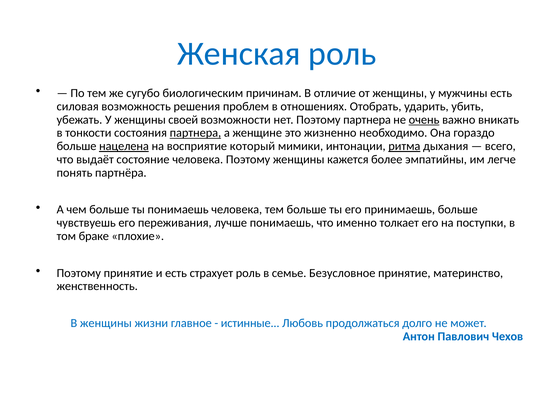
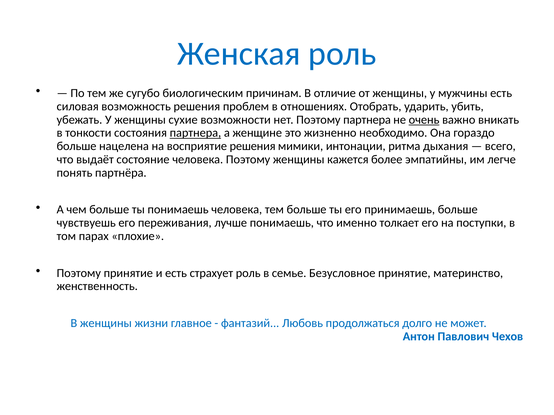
своей: своей -> сухие
нацелена underline: present -> none
восприятие который: который -> решения
ритма underline: present -> none
браке: браке -> парах
истинные: истинные -> фантазий
